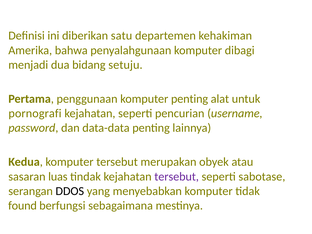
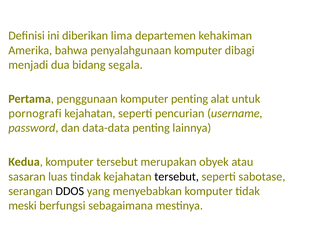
satu: satu -> lima
setuju: setuju -> segala
tersebut at (177, 177) colour: purple -> black
found: found -> meski
